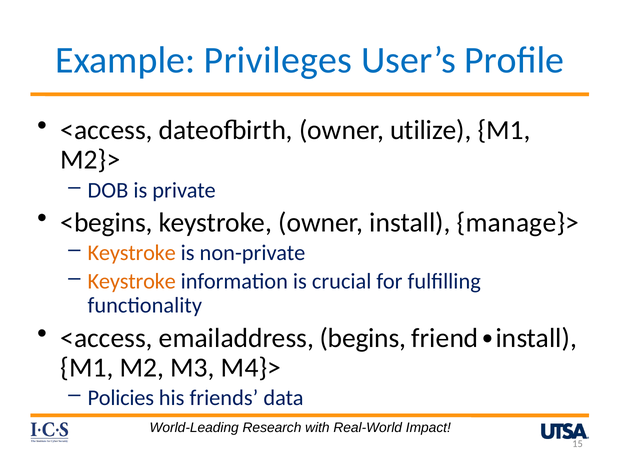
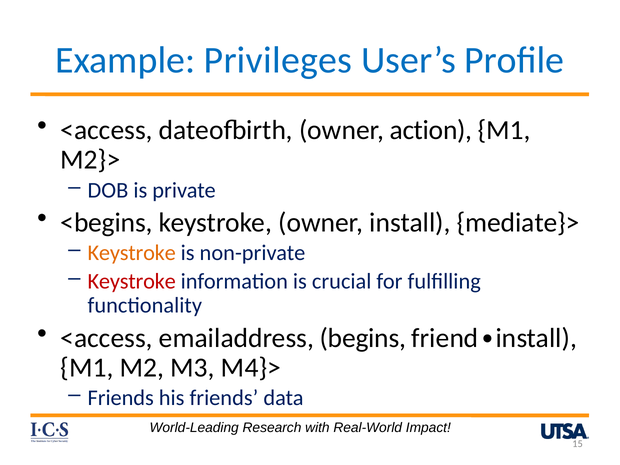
utilize: utilize -> action
manage}>: manage}> -> mediate}>
Keystroke at (132, 281) colour: orange -> red
Policies at (121, 398): Policies -> Friends
